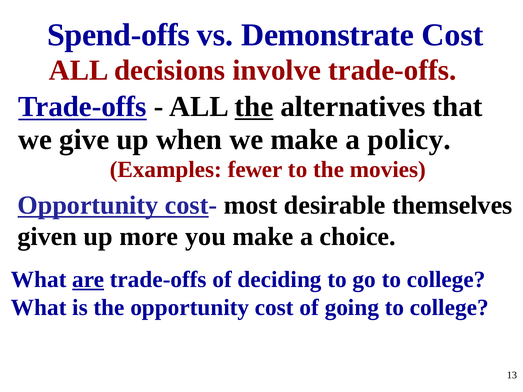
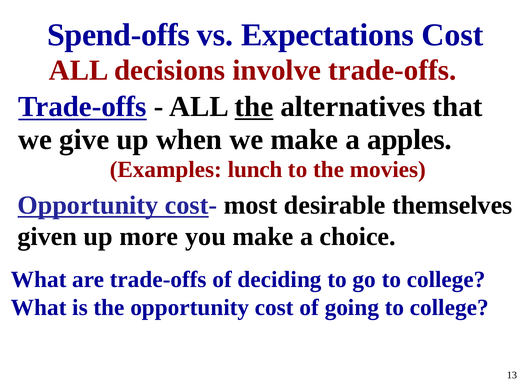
Demonstrate: Demonstrate -> Expectations
policy: policy -> apples
fewer: fewer -> lunch
are underline: present -> none
